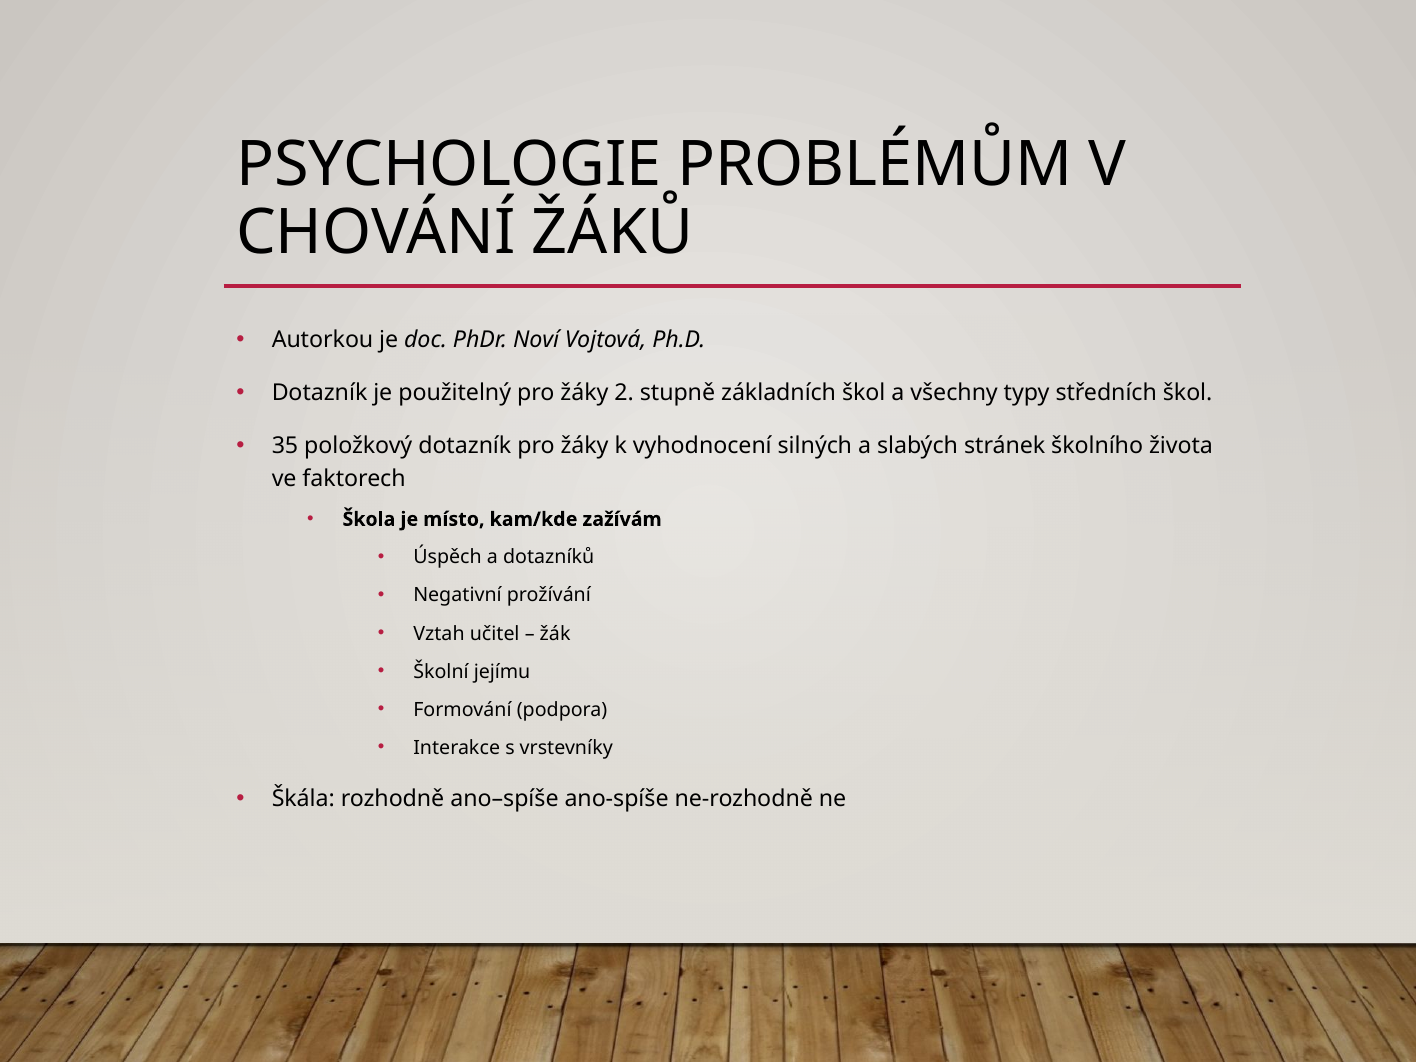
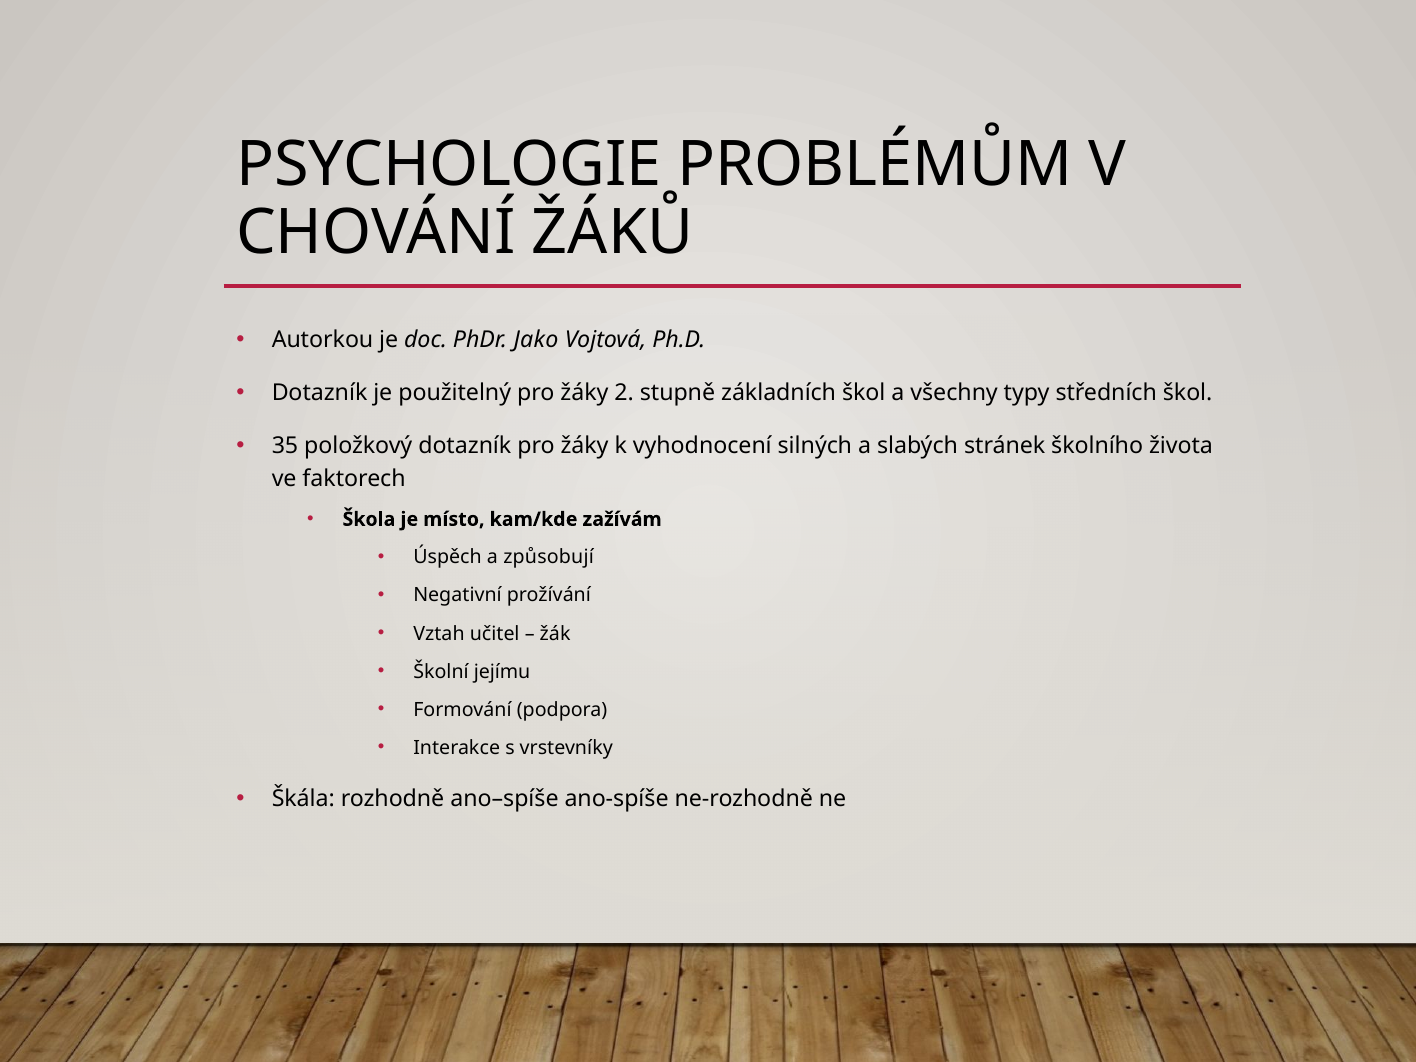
Noví: Noví -> Jako
dotazníků: dotazníků -> způsobují
